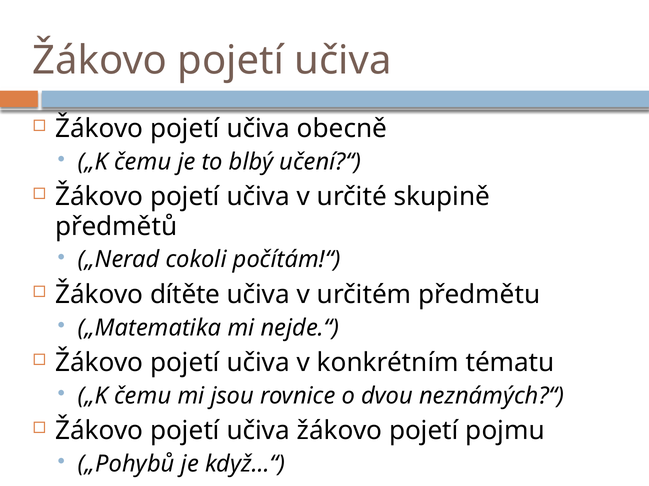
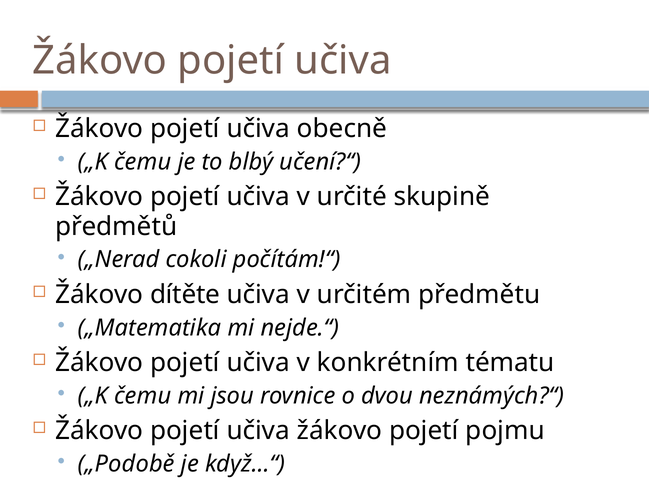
„Pohybů: „Pohybů -> „Podobě
